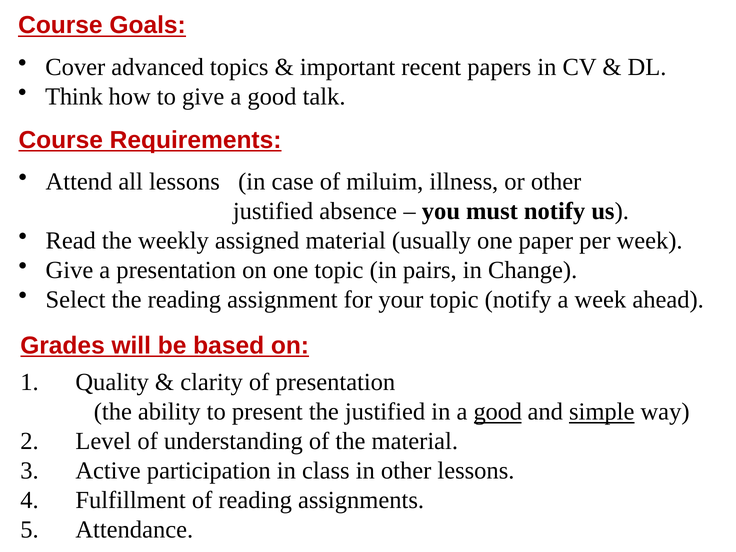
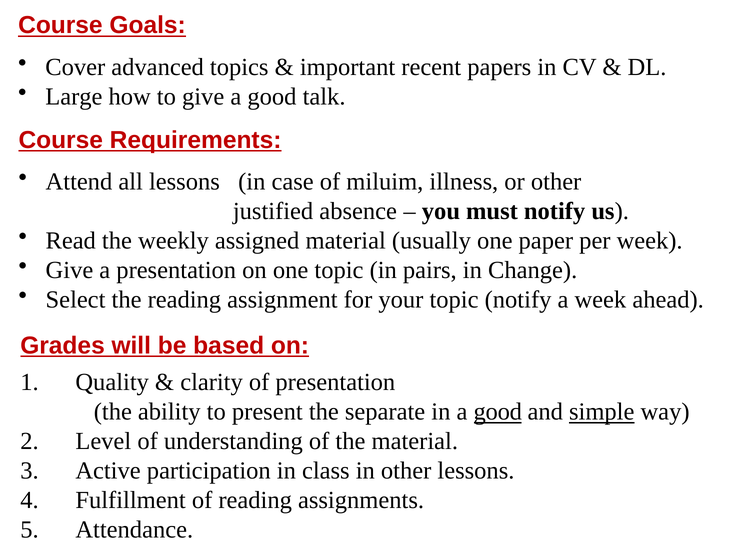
Think: Think -> Large
the justified: justified -> separate
